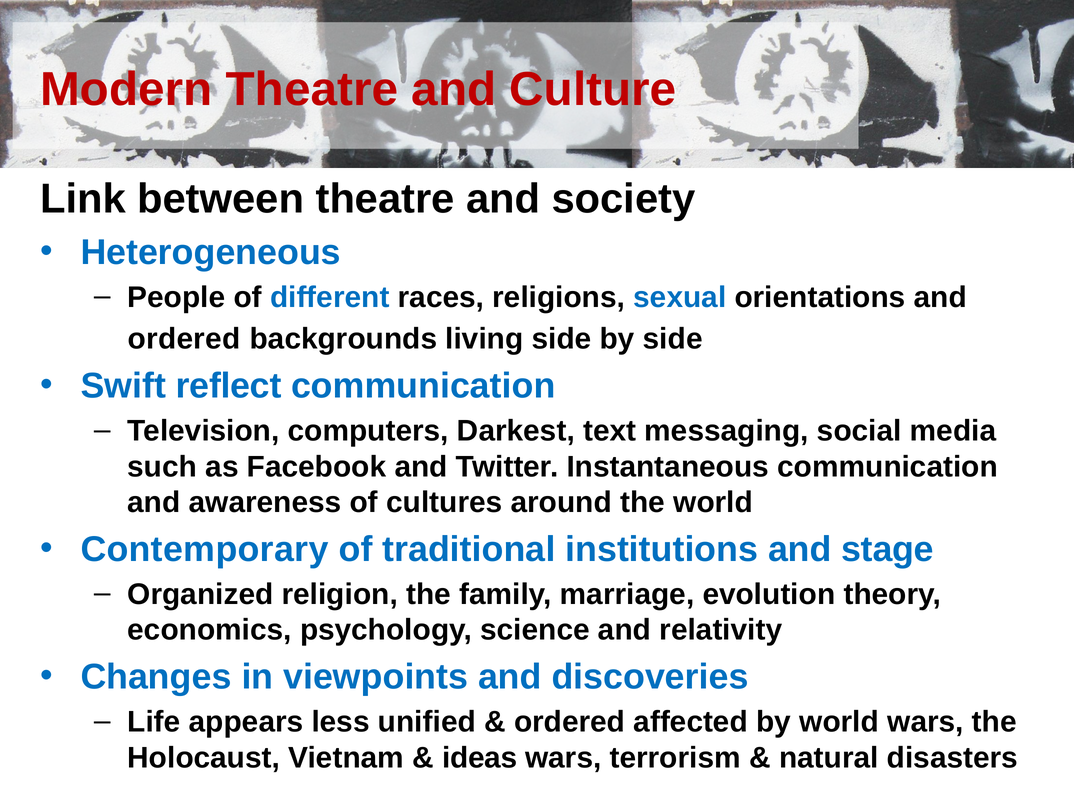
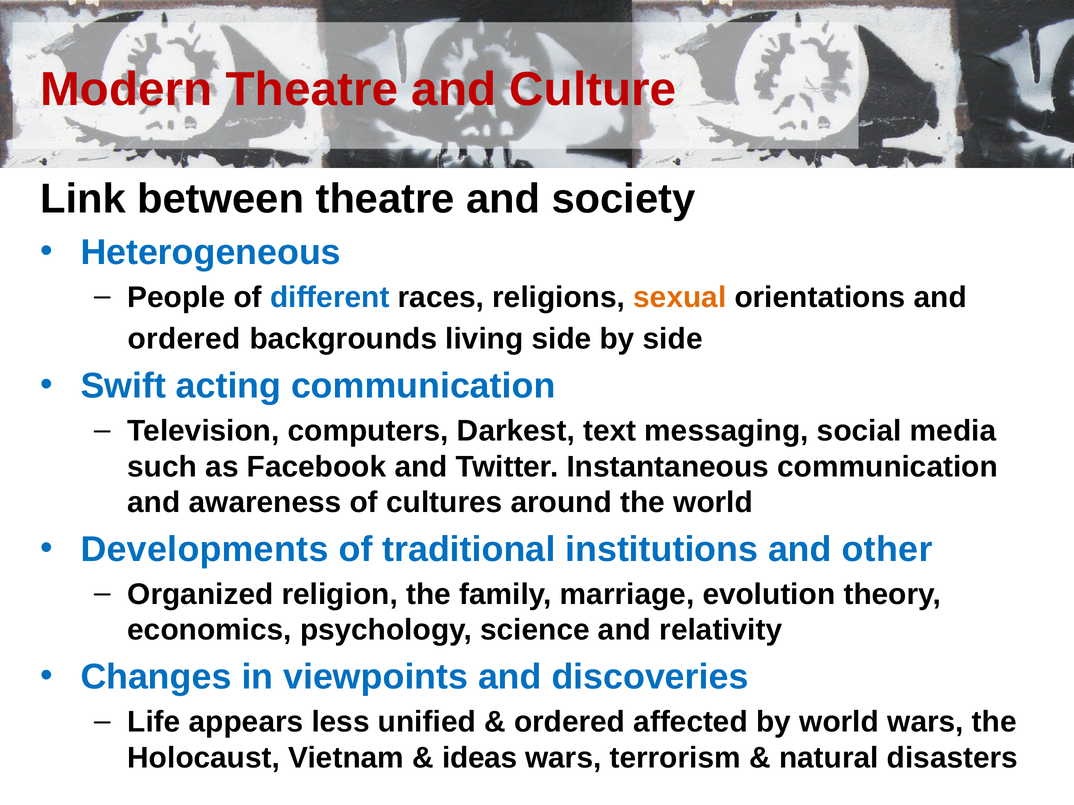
sexual colour: blue -> orange
reflect: reflect -> acting
Contemporary: Contemporary -> Developments
stage: stage -> other
